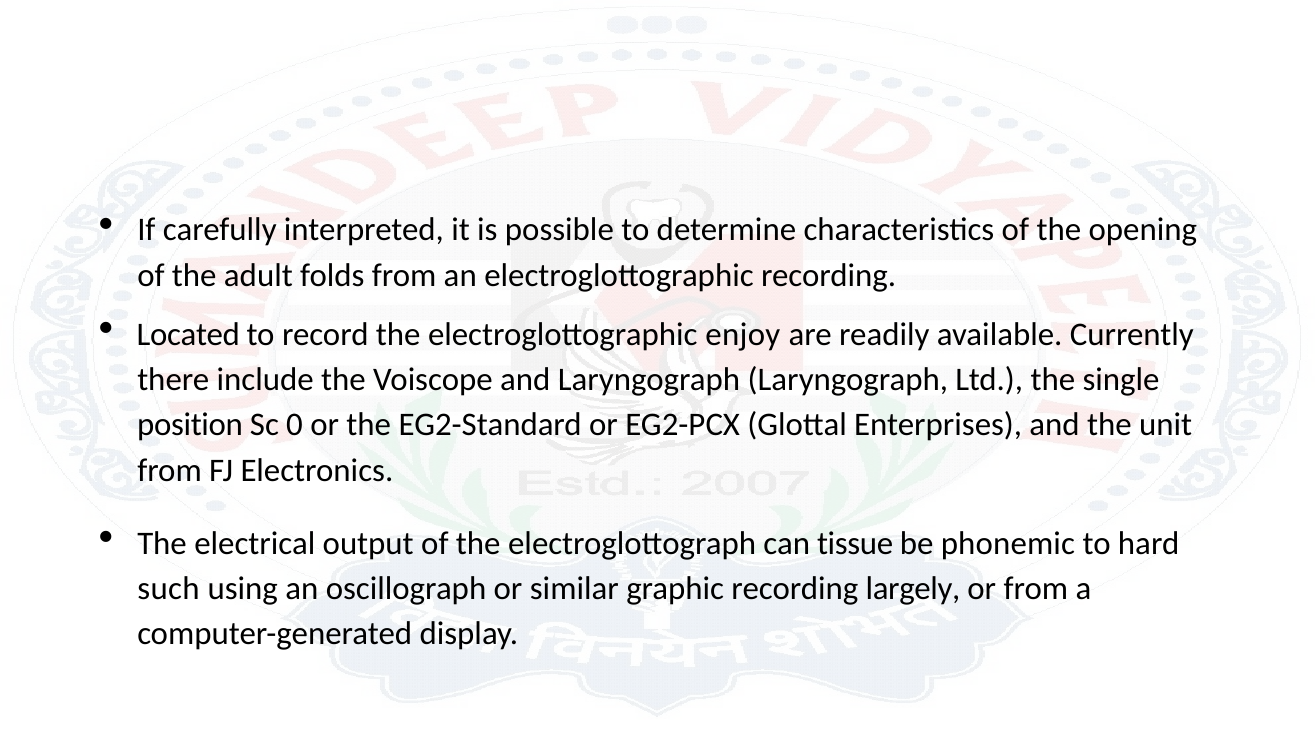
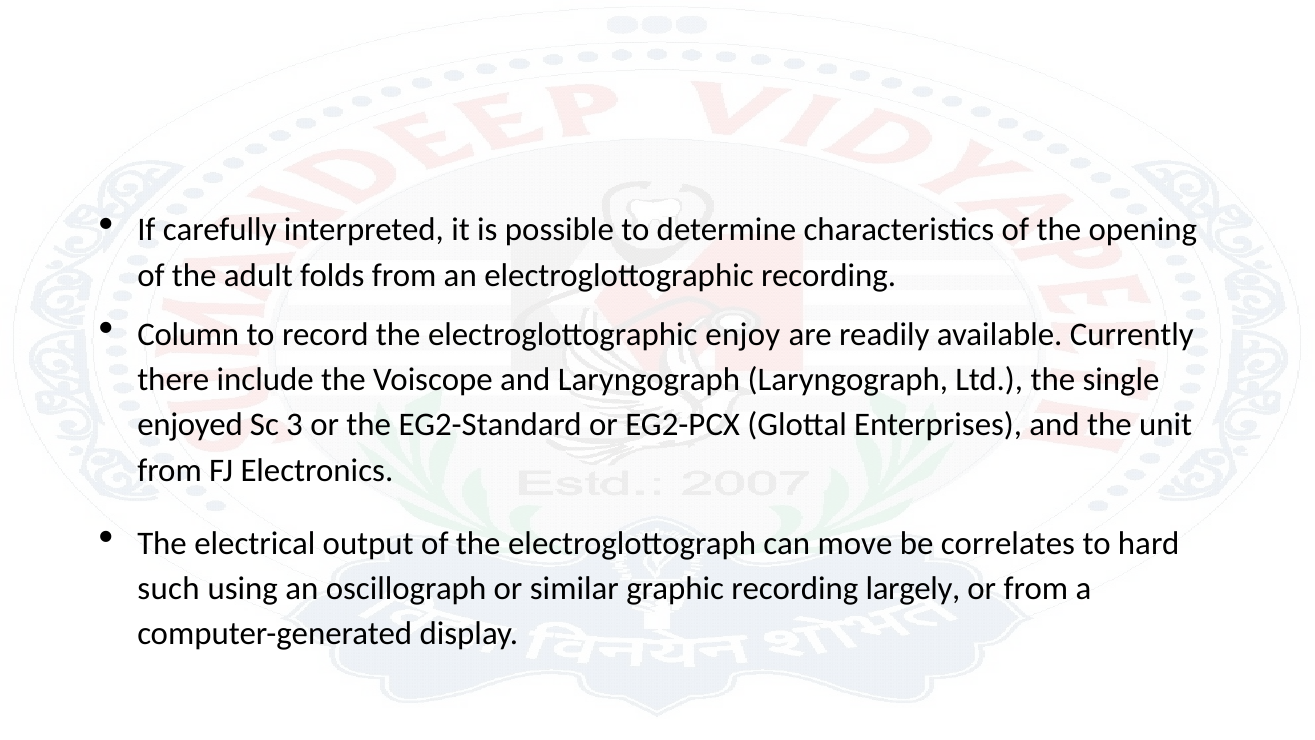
Located: Located -> Column
position: position -> enjoyed
0: 0 -> 3
tissue: tissue -> move
phonemic: phonemic -> correlates
